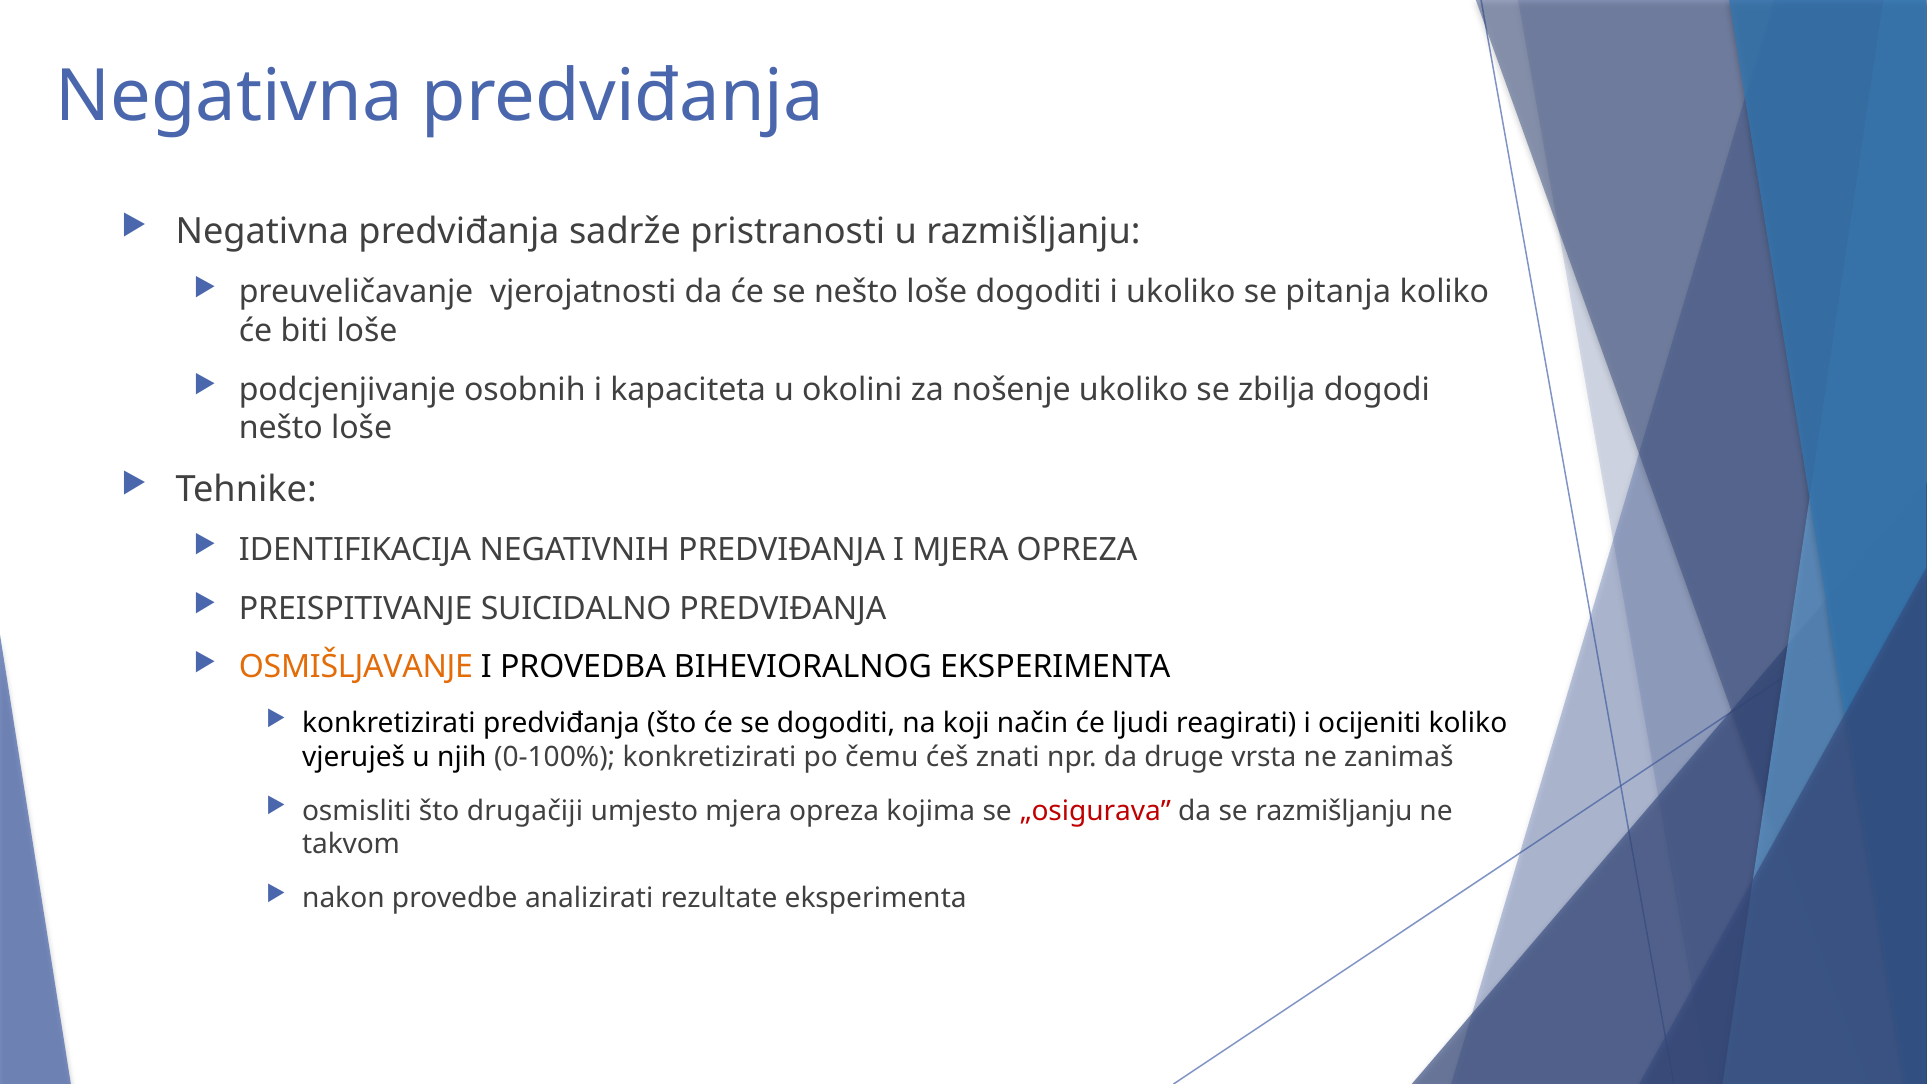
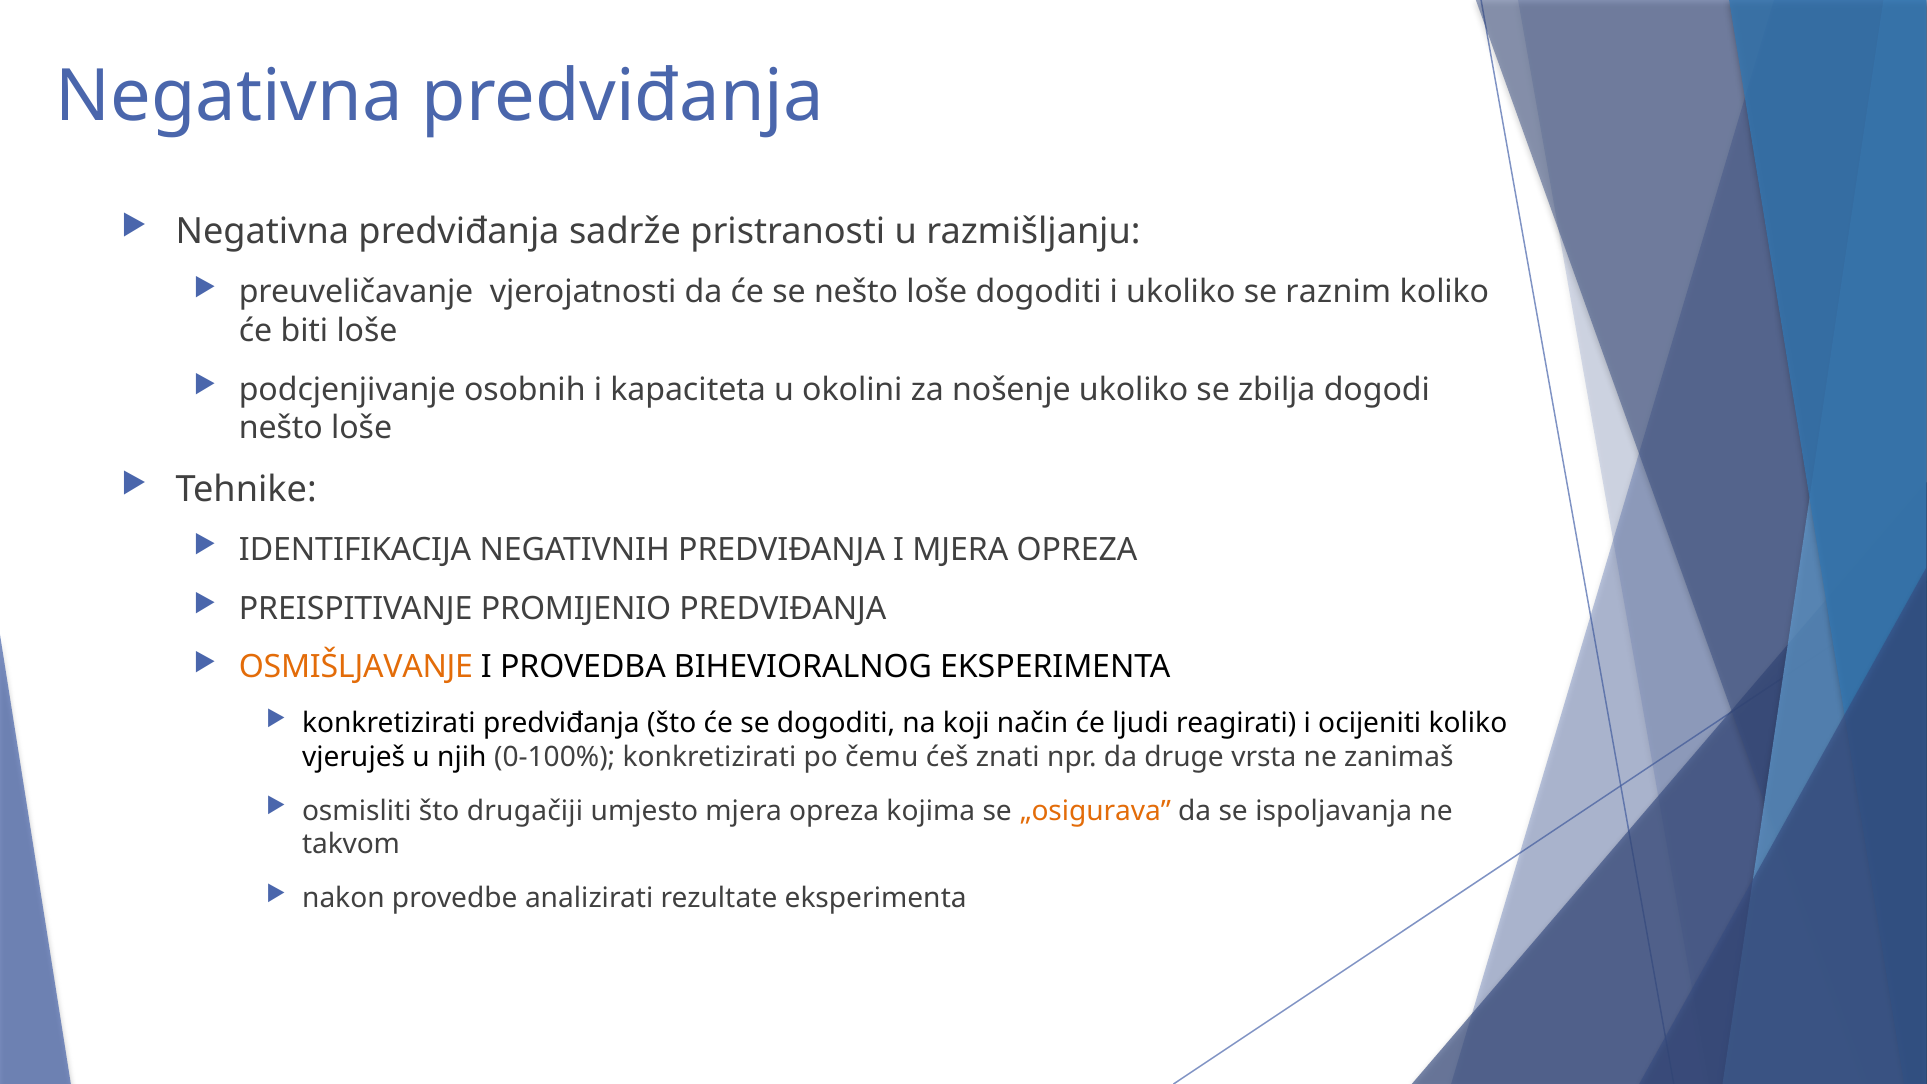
pitanja: pitanja -> raznim
SUICIDALNO: SUICIDALNO -> PROMIJENIO
„osigurava colour: red -> orange
se razmišljanju: razmišljanju -> ispoljavanja
